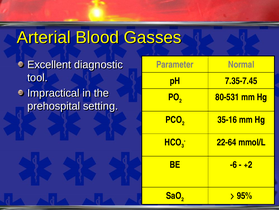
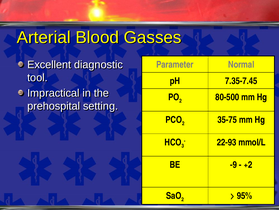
80-531: 80-531 -> 80-500
35-16: 35-16 -> 35-75
22-64: 22-64 -> 22-93
-6: -6 -> -9
